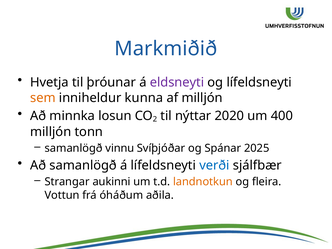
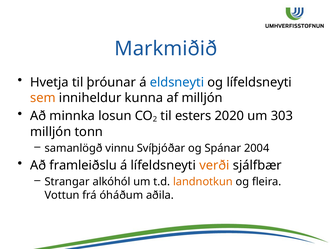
eldsneyti colour: purple -> blue
nýttar: nýttar -> esters
400: 400 -> 303
2025: 2025 -> 2004
Að samanlögð: samanlögð -> framleiðslu
verði colour: blue -> orange
aukinni: aukinni -> alkóhól
